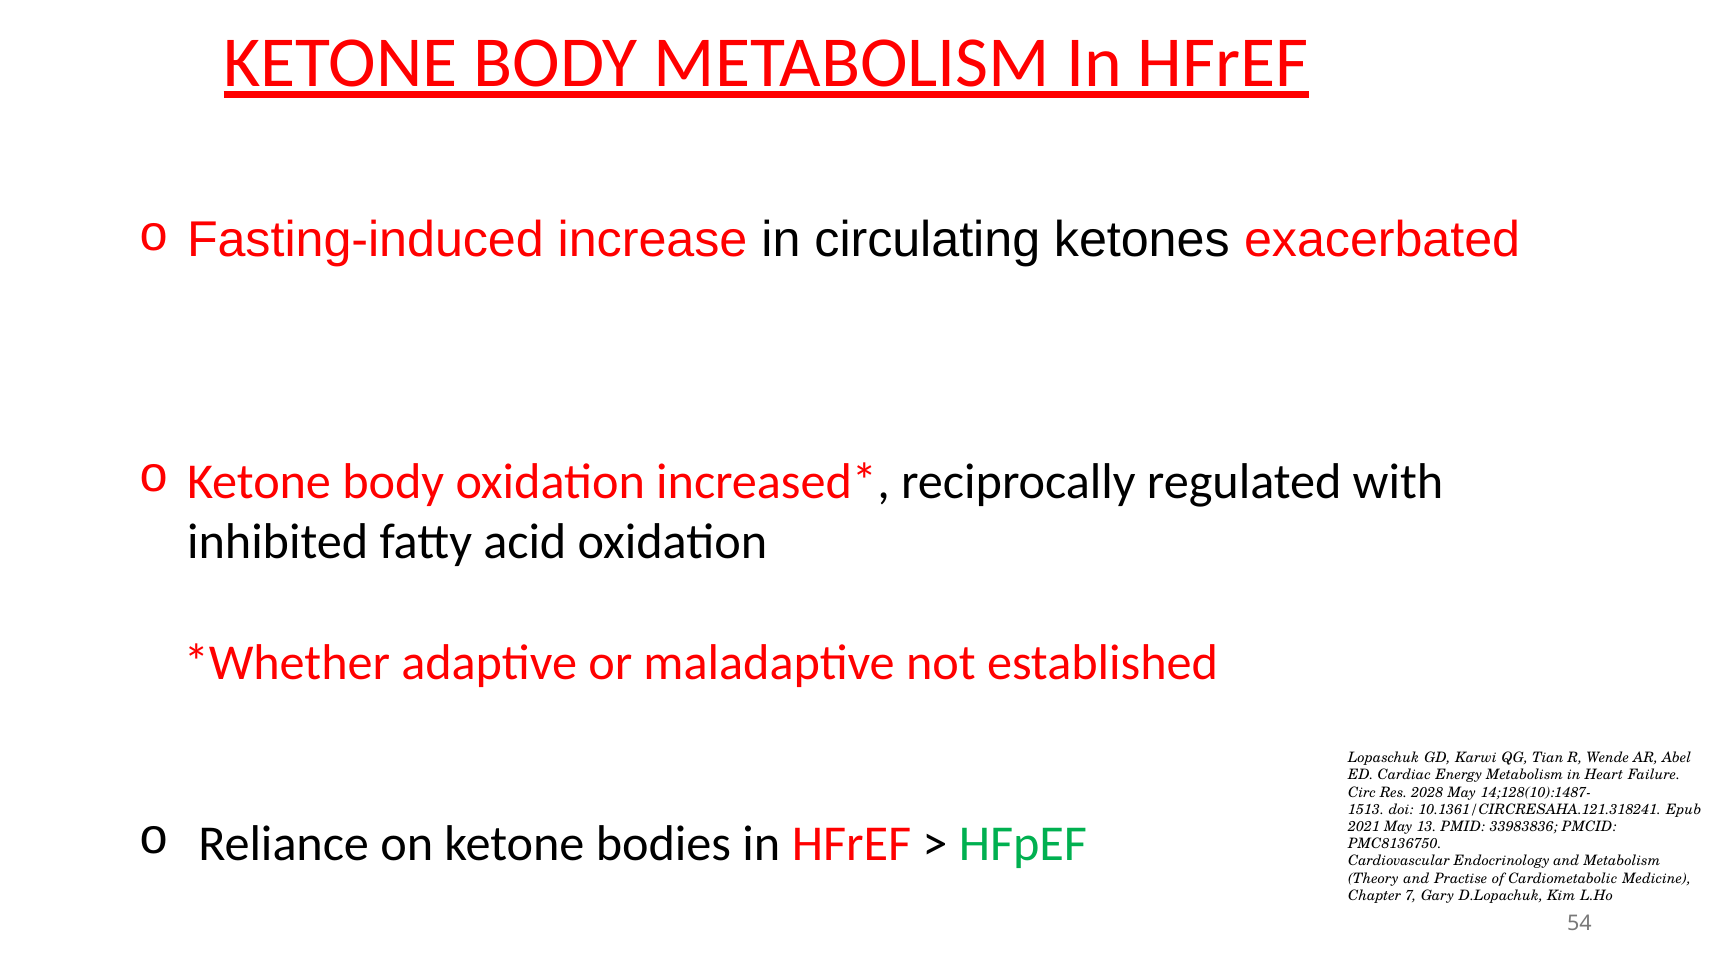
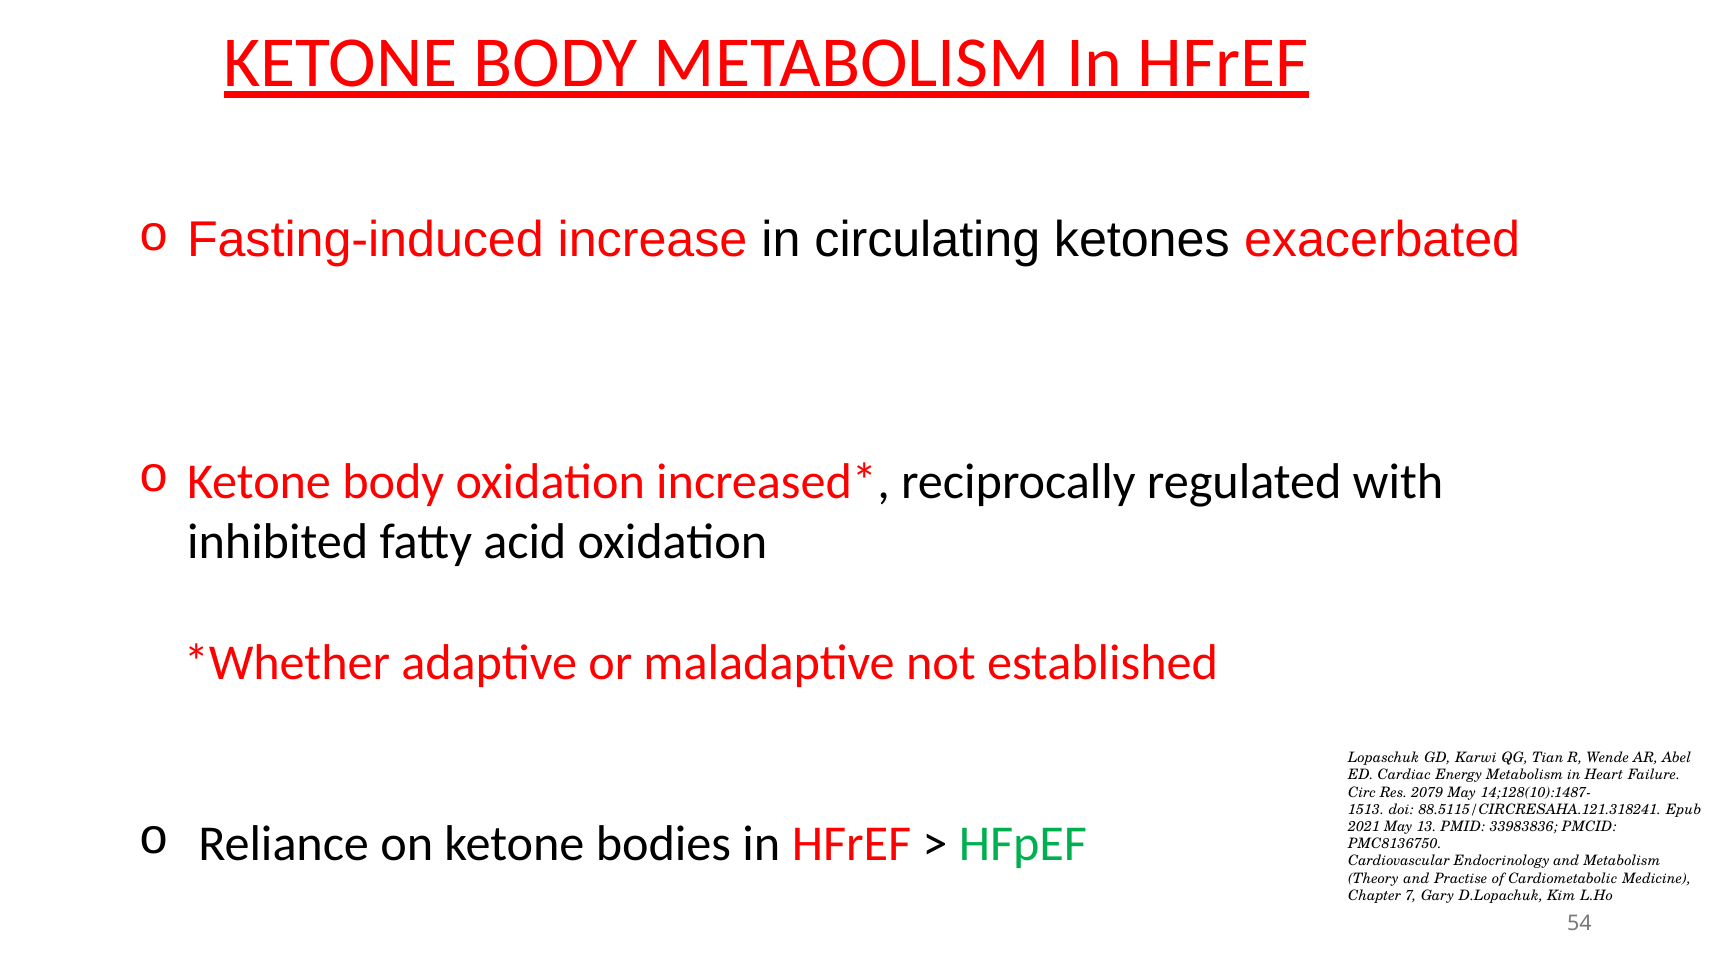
2028: 2028 -> 2079
10.1361/CIRCRESAHA.121.318241: 10.1361/CIRCRESAHA.121.318241 -> 88.5115/CIRCRESAHA.121.318241
